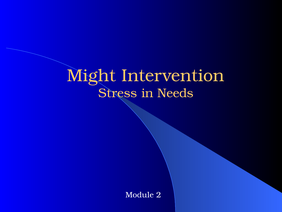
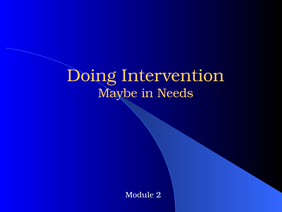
Might: Might -> Doing
Stress: Stress -> Maybe
